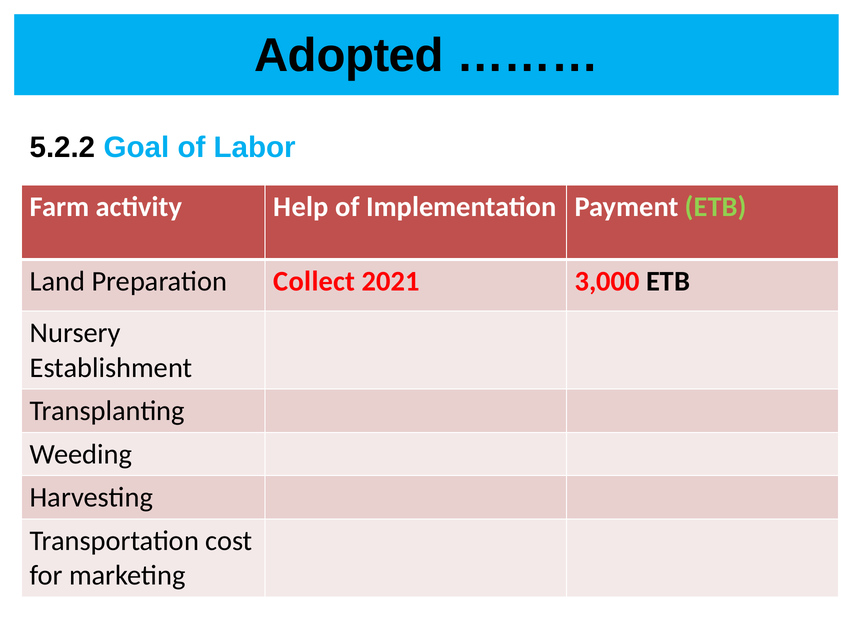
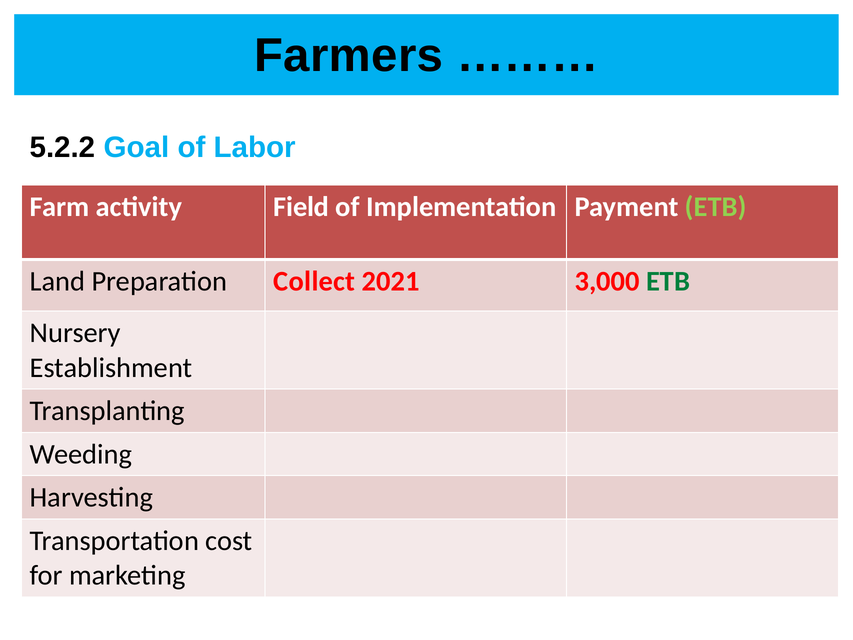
Adopted: Adopted -> Farmers
Help: Help -> Field
ETB at (668, 281) colour: black -> green
